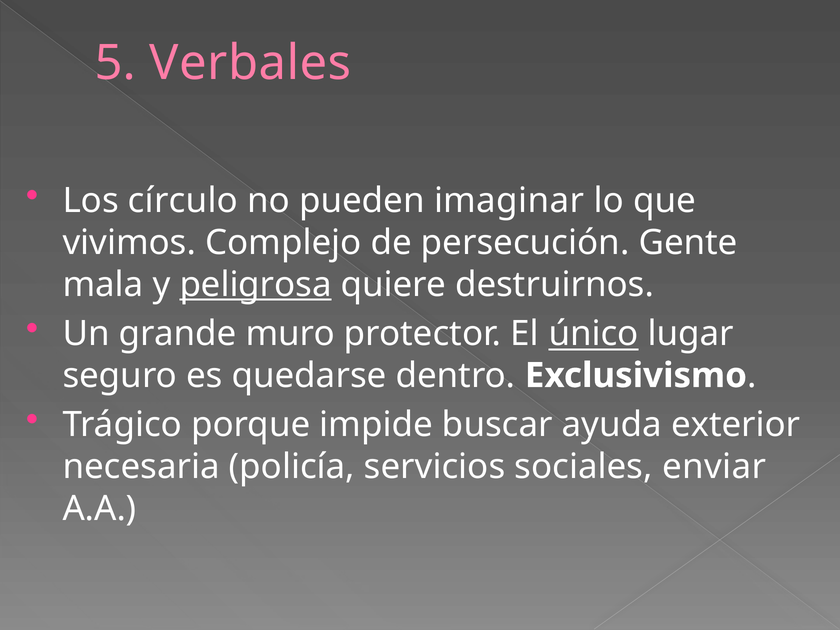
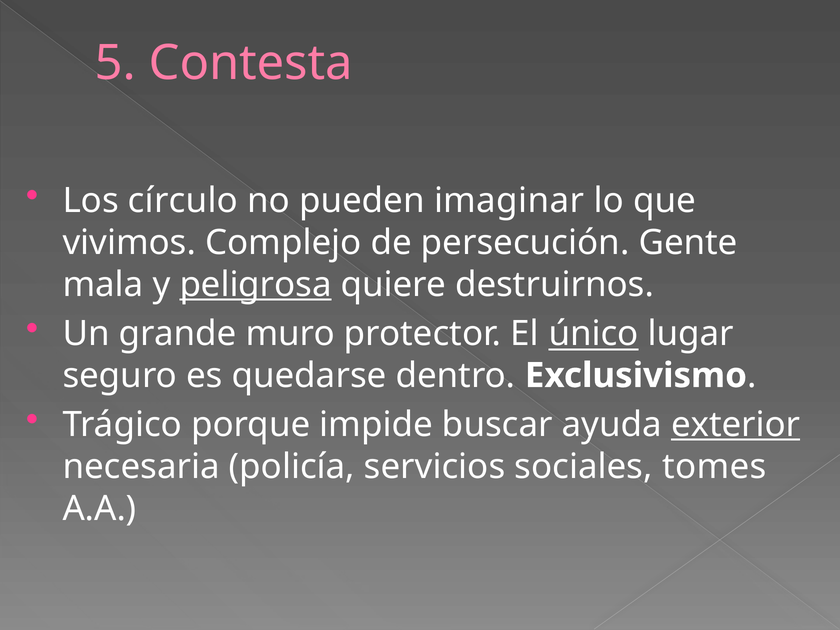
Verbales: Verbales -> Contesta
exterior underline: none -> present
enviar: enviar -> tomes
